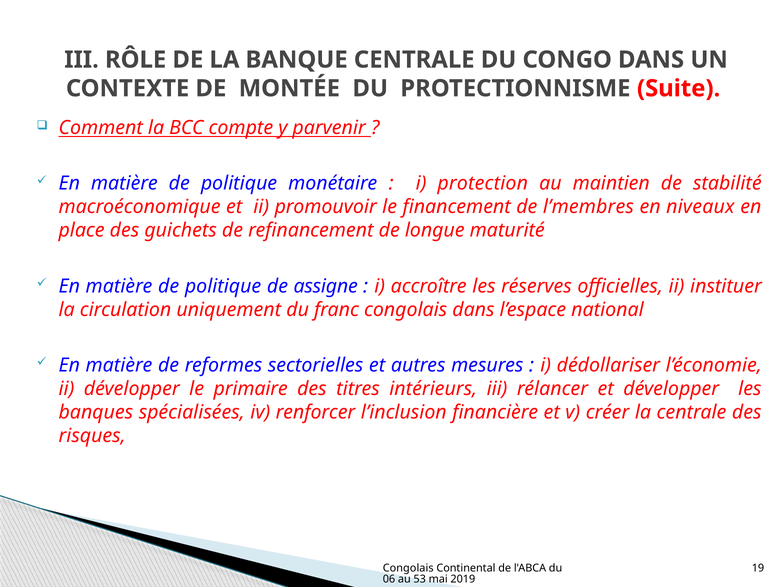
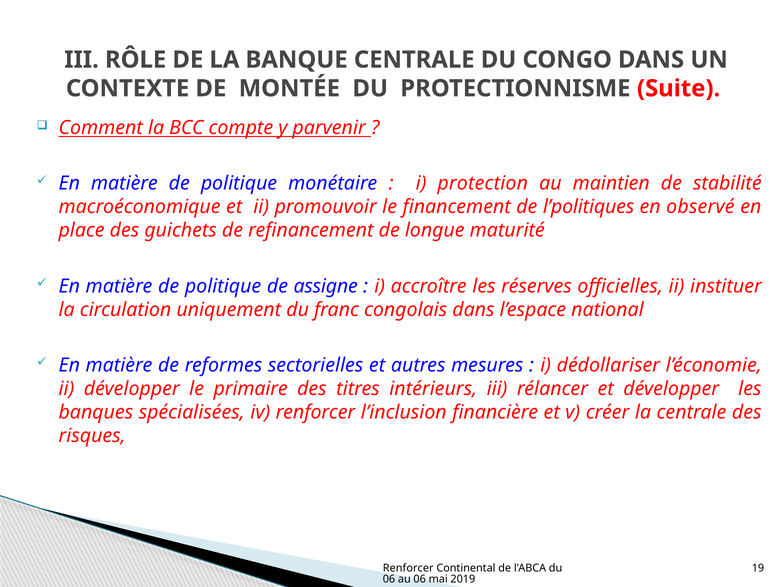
l’membres: l’membres -> l’politiques
niveaux: niveaux -> observé
Congolais at (408, 569): Congolais -> Renforcer
au 53: 53 -> 06
